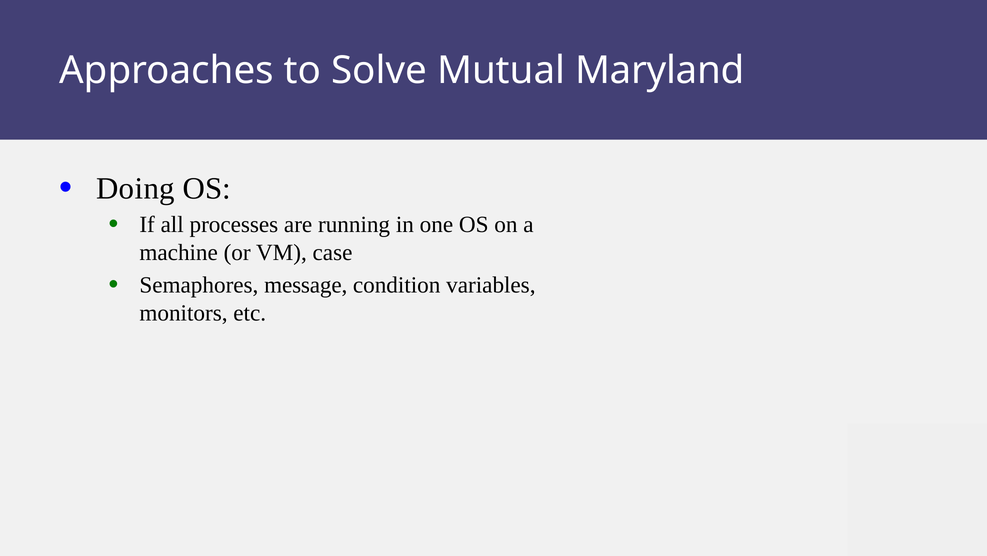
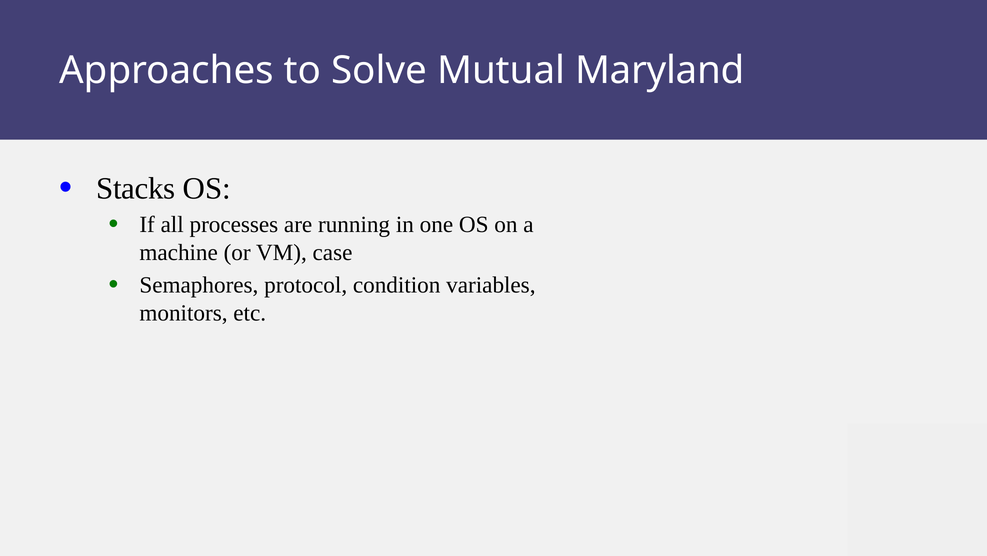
Doing: Doing -> Stacks
message: message -> protocol
